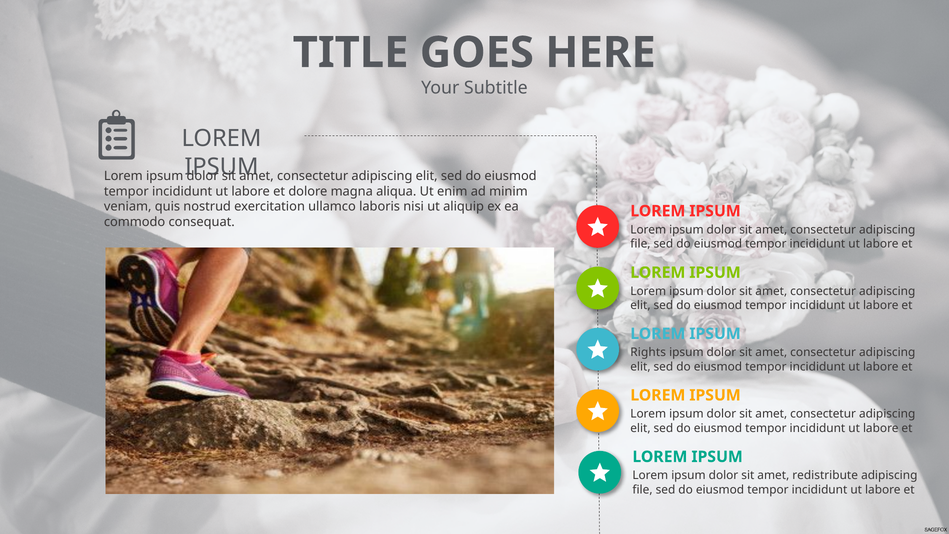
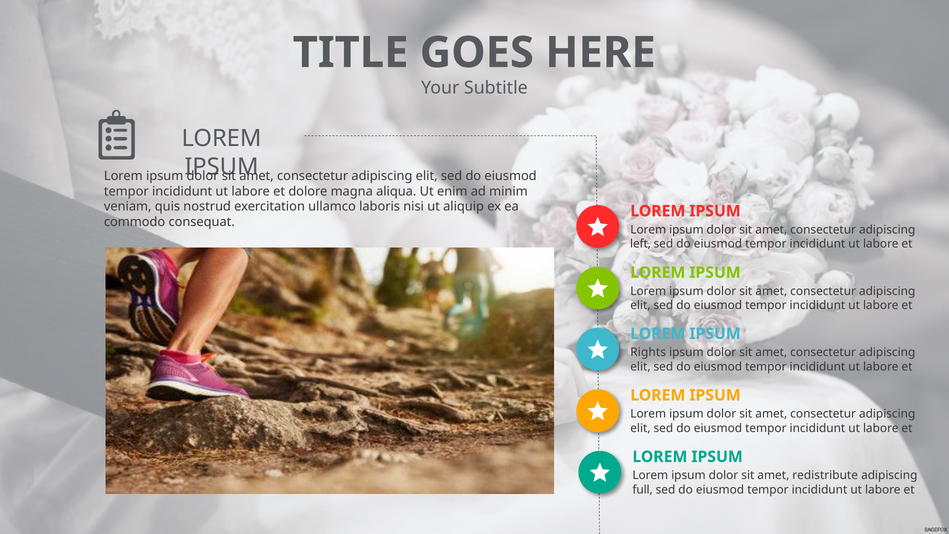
file at (640, 244): file -> left
file at (643, 490): file -> full
